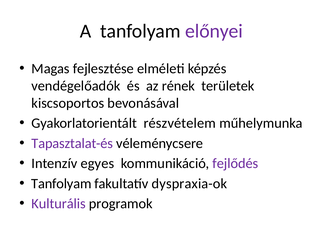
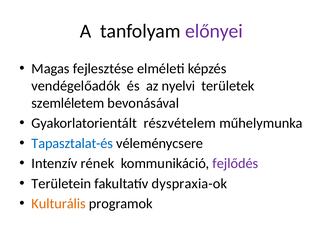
rének: rének -> nyelvi
kiscsoportos: kiscsoportos -> szemléletem
Tapasztalat-és colour: purple -> blue
egyes: egyes -> rének
Tanfolyam at (61, 184): Tanfolyam -> Területein
Kulturális colour: purple -> orange
